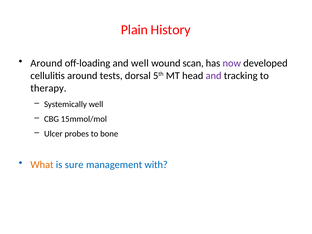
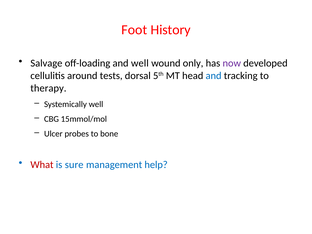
Plain: Plain -> Foot
Around at (46, 63): Around -> Salvage
scan: scan -> only
and at (214, 76) colour: purple -> blue
What colour: orange -> red
with: with -> help
